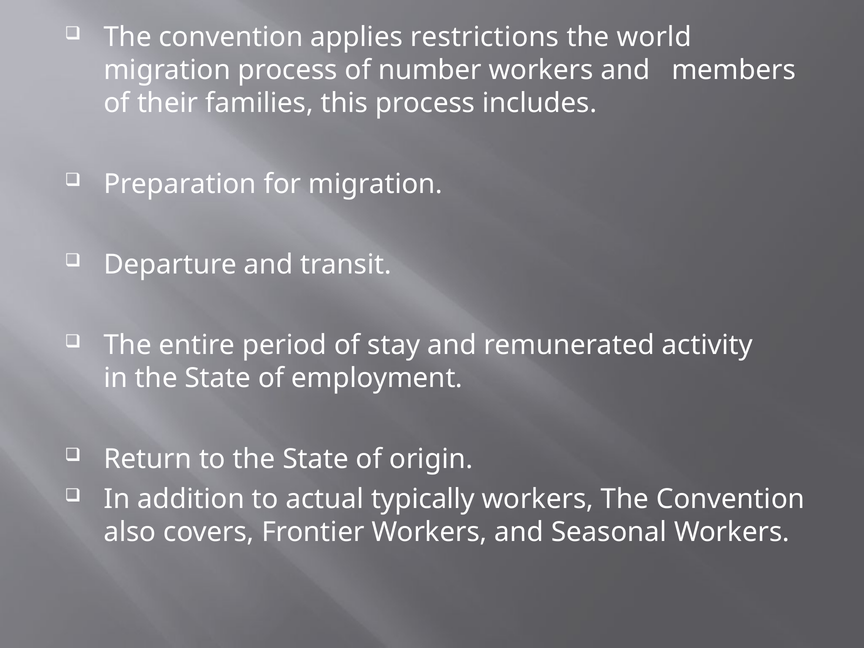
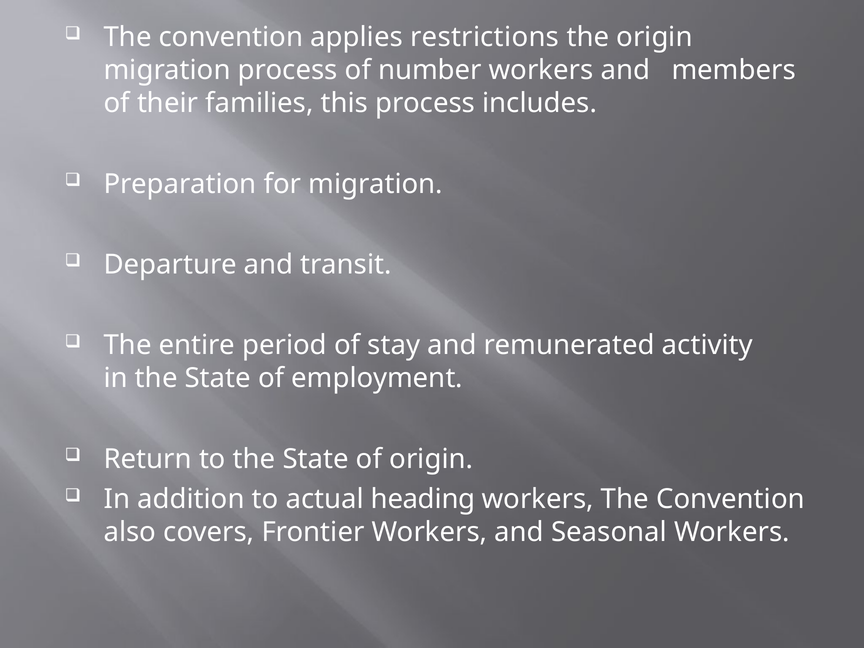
the world: world -> origin
typically: typically -> heading
